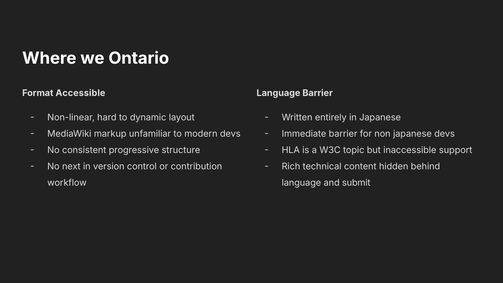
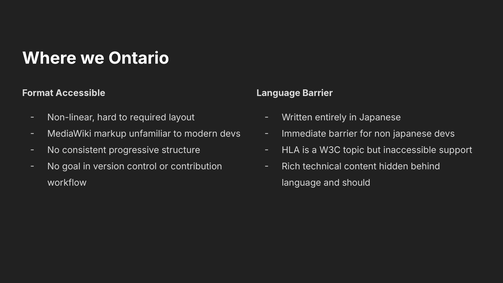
dynamic: dynamic -> required
next: next -> goal
submit: submit -> should
